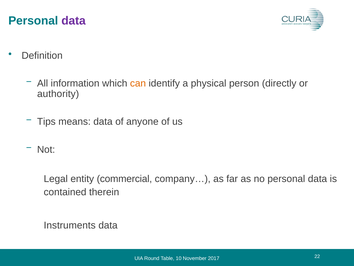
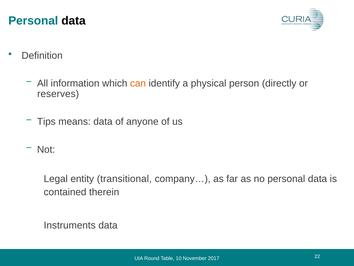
data at (74, 21) colour: purple -> black
authority: authority -> reserves
commercial: commercial -> transitional
